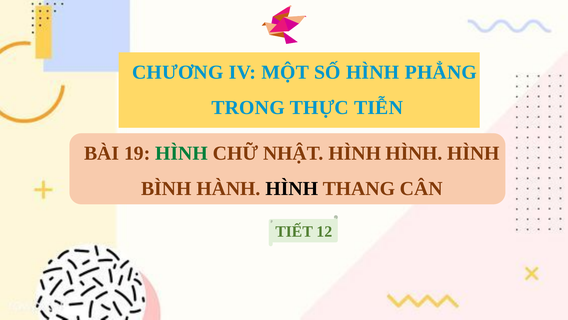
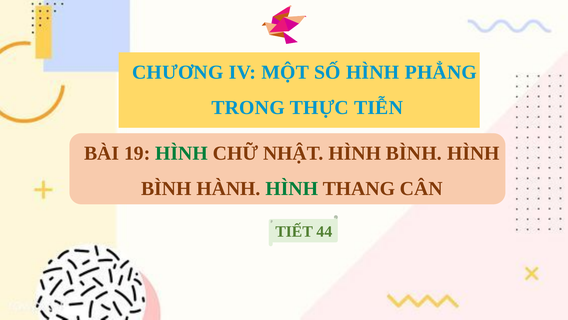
NHẬT HÌNH HÌNH: HÌNH -> BÌNH
HÌNH at (292, 188) colour: black -> green
12: 12 -> 44
